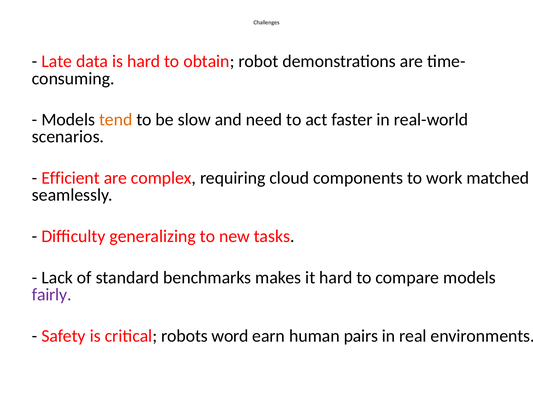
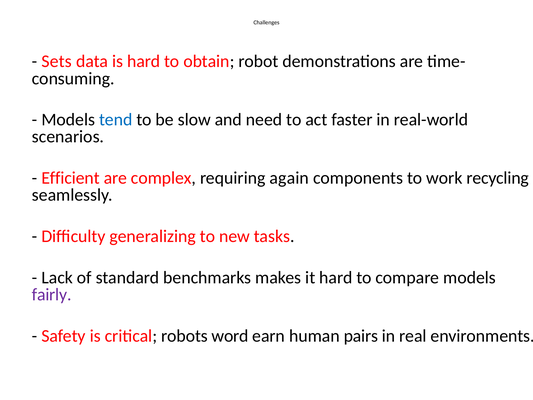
Late: Late -> Sets
tend colour: orange -> blue
cloud: cloud -> again
matched: matched -> recycling
